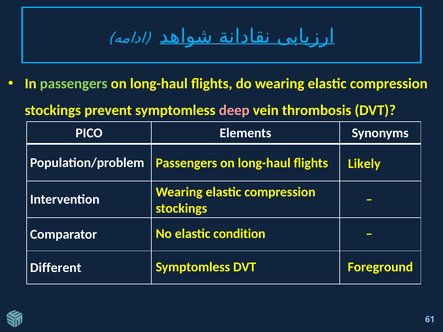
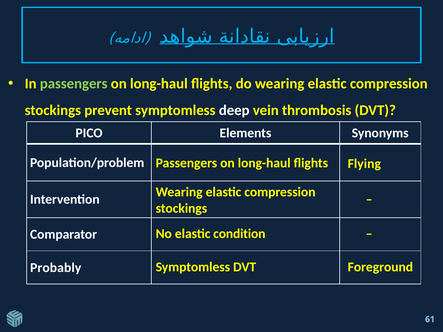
deep colour: pink -> white
Likely: Likely -> Flying
Different: Different -> Probably
